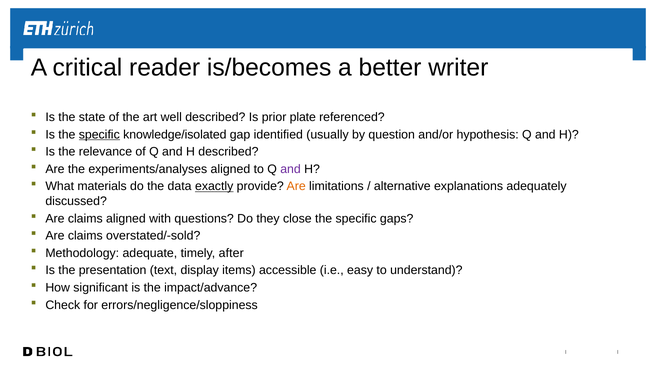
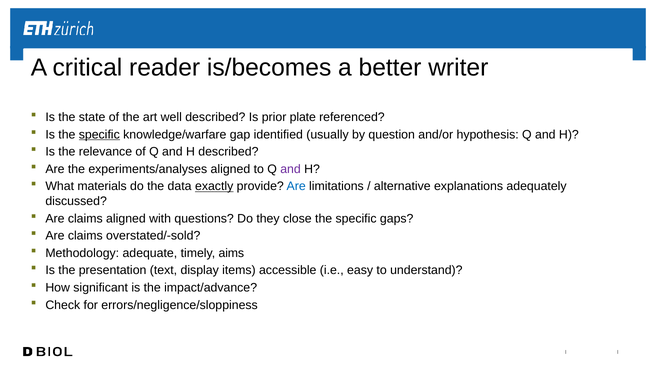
knowledge/isolated: knowledge/isolated -> knowledge/warfare
Are at (296, 186) colour: orange -> blue
after: after -> aims
